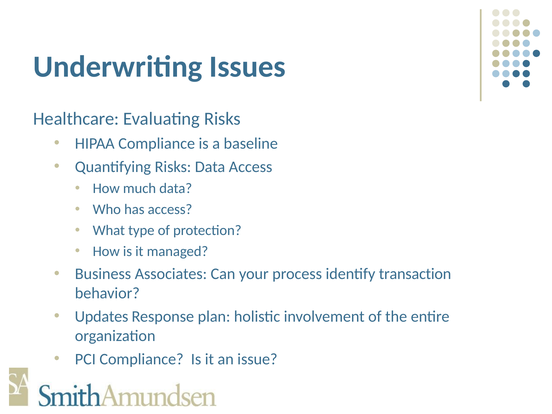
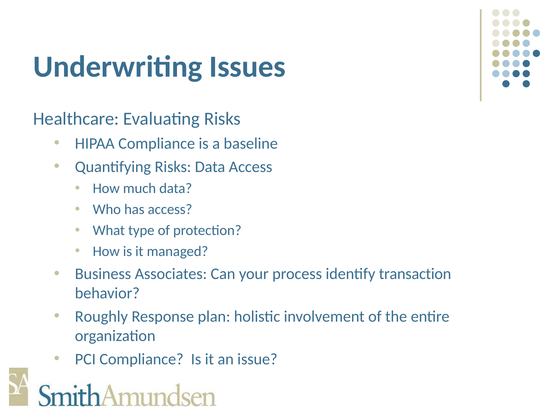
Updates: Updates -> Roughly
